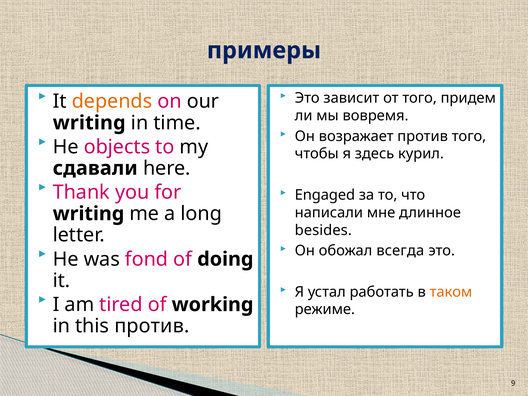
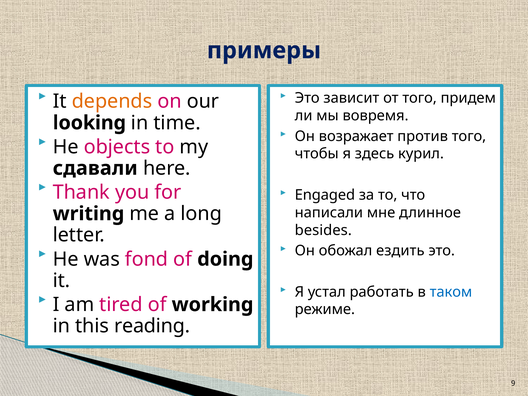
writing at (89, 123): writing -> looking
всегда: всегда -> ездить
таком colour: orange -> blue
this против: против -> reading
